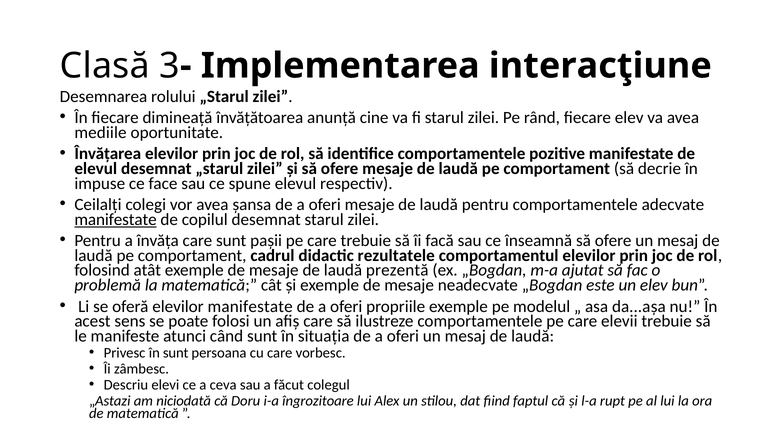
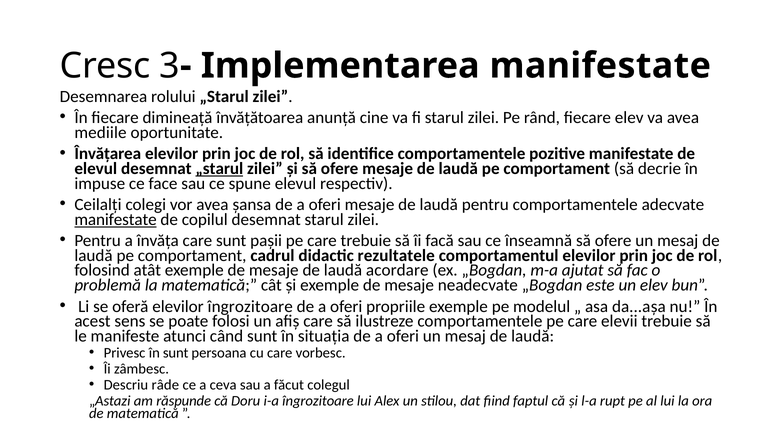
Clasă: Clasă -> Cresc
interacţiune at (600, 66): interacţiune -> manifestate
„starul at (219, 169) underline: none -> present
prezentă: prezentă -> acordare
elevilor manifestate: manifestate -> îngrozitoare
elevi: elevi -> râde
niciodată: niciodată -> răspunde
